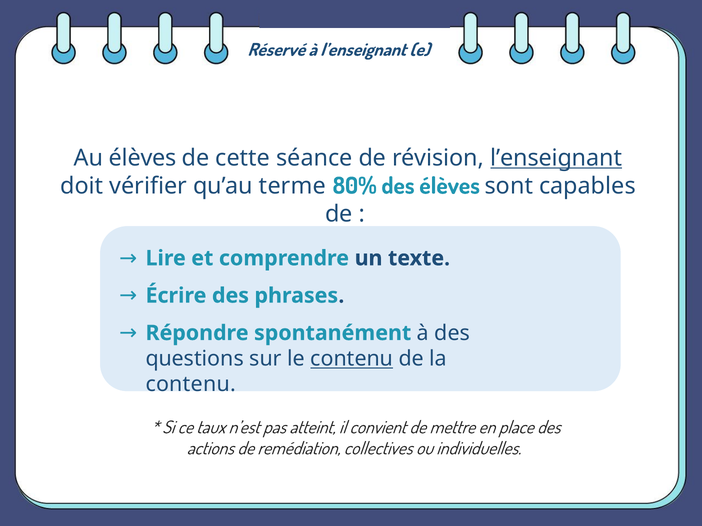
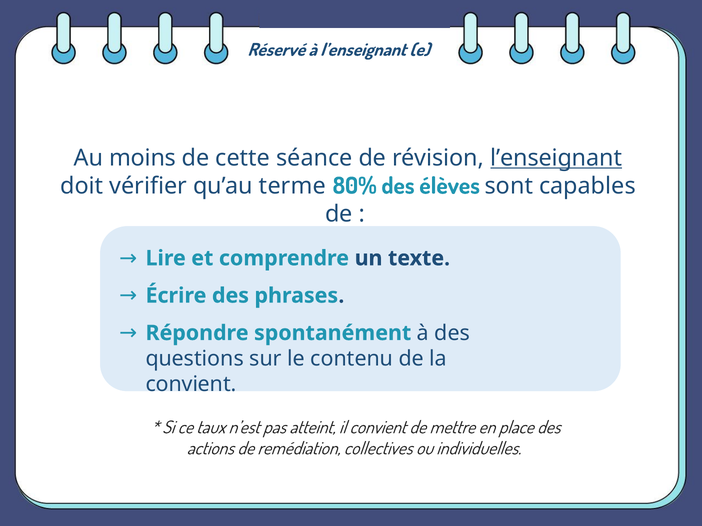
Au élèves: élèves -> moins
contenu at (352, 359) underline: present -> none
contenu at (191, 385): contenu -> convient
